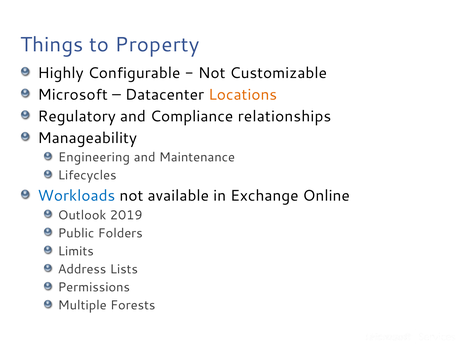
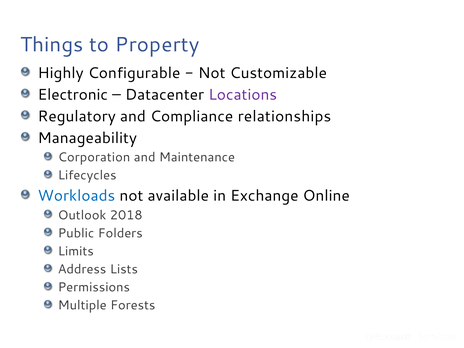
Microsoft at (73, 95): Microsoft -> Electronic
Locations colour: orange -> purple
Engineering: Engineering -> Corporation
2019: 2019 -> 2018
